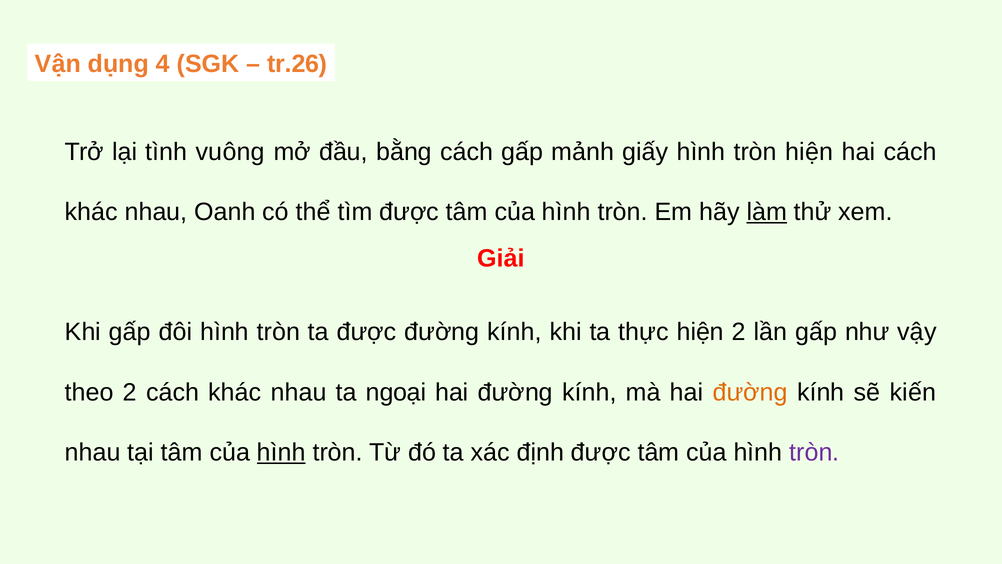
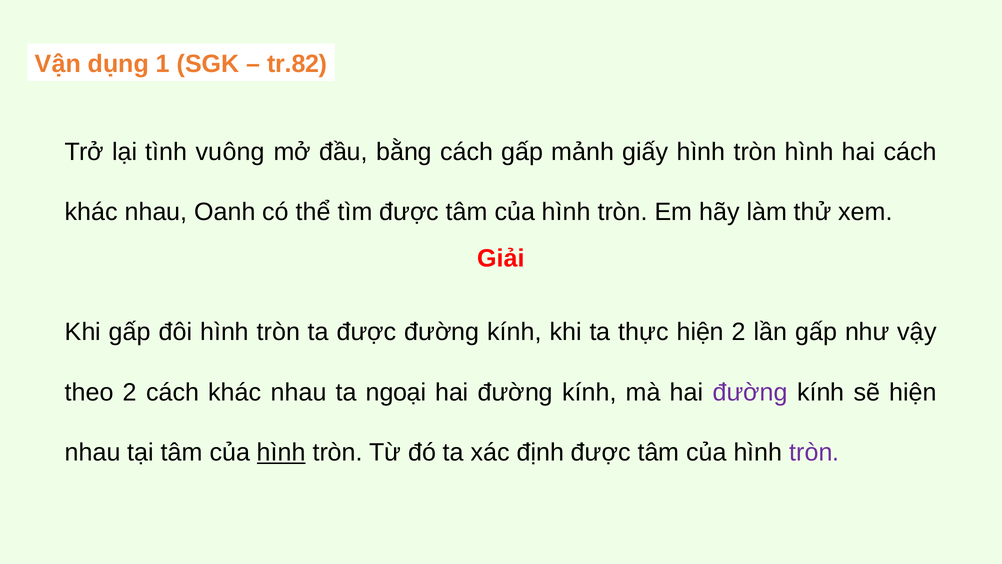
4: 4 -> 1
tr.26: tr.26 -> tr.82
tròn hiện: hiện -> hình
làm underline: present -> none
đường at (750, 392) colour: orange -> purple
sẽ kiến: kiến -> hiện
